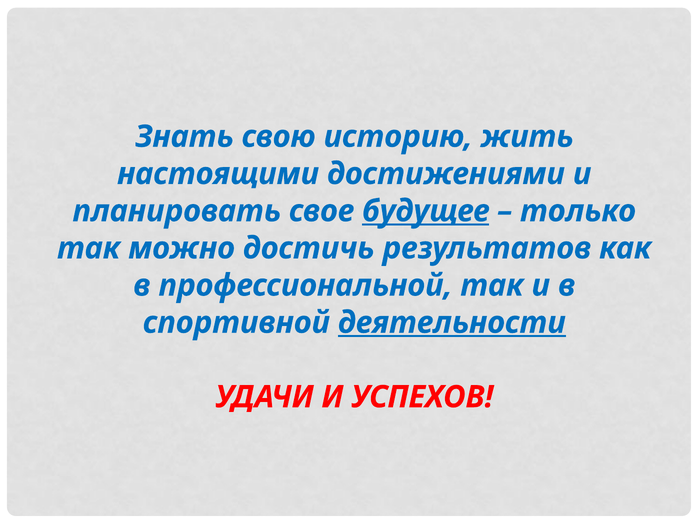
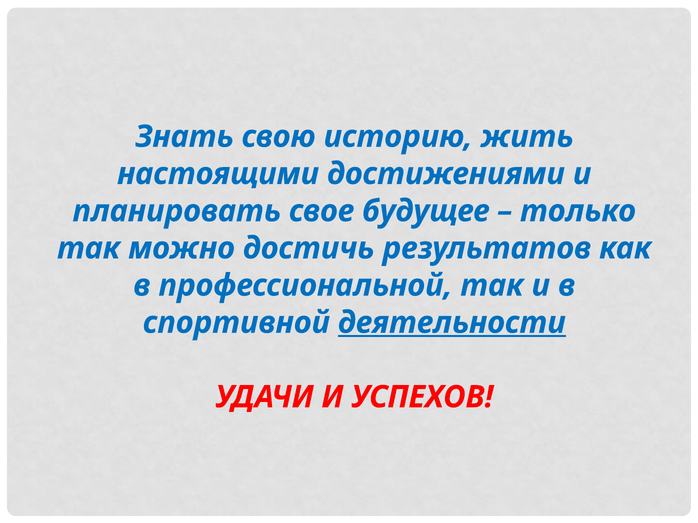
будущее underline: present -> none
